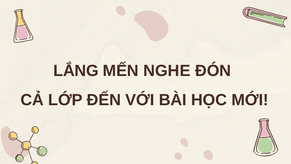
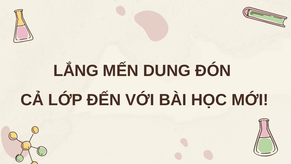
NGHE: NGHE -> DUNG
